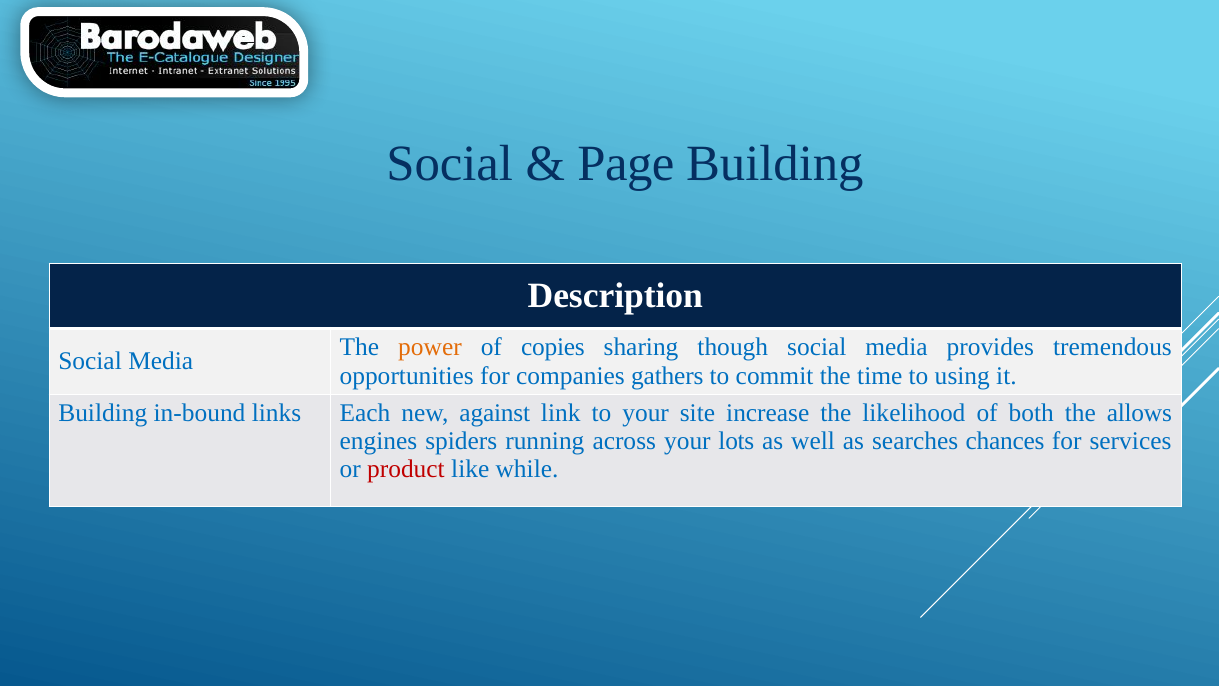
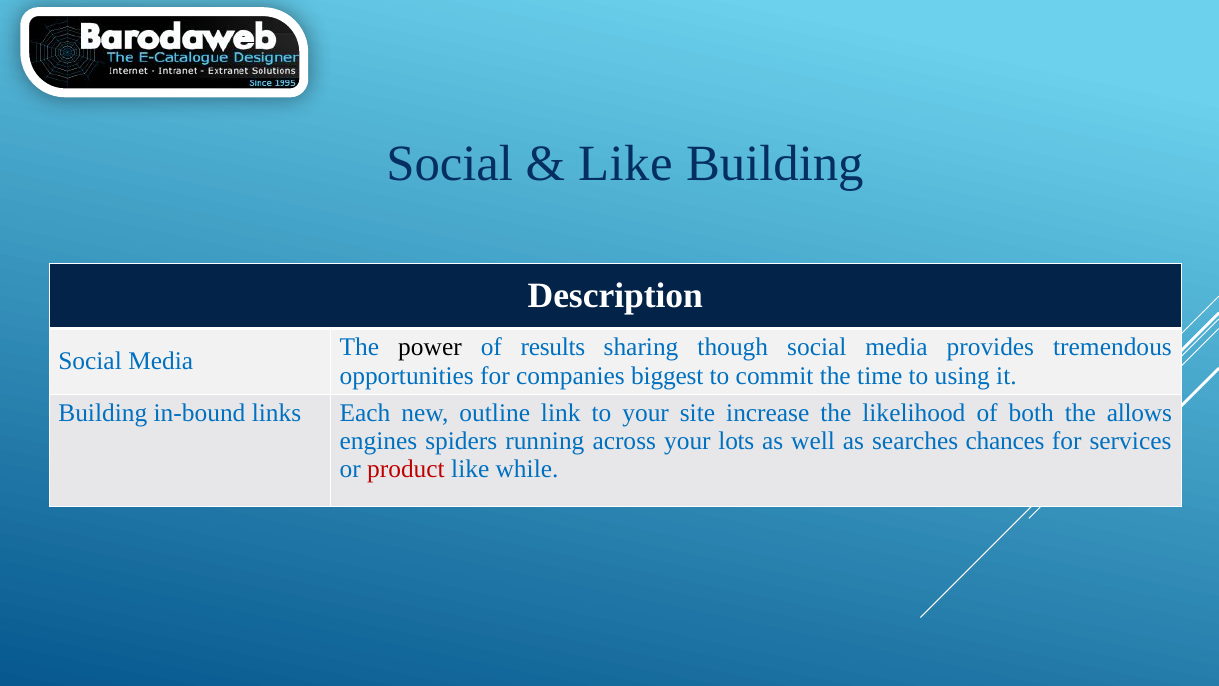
Page at (626, 164): Page -> Like
power colour: orange -> black
copies: copies -> results
gathers: gathers -> biggest
against: against -> outline
